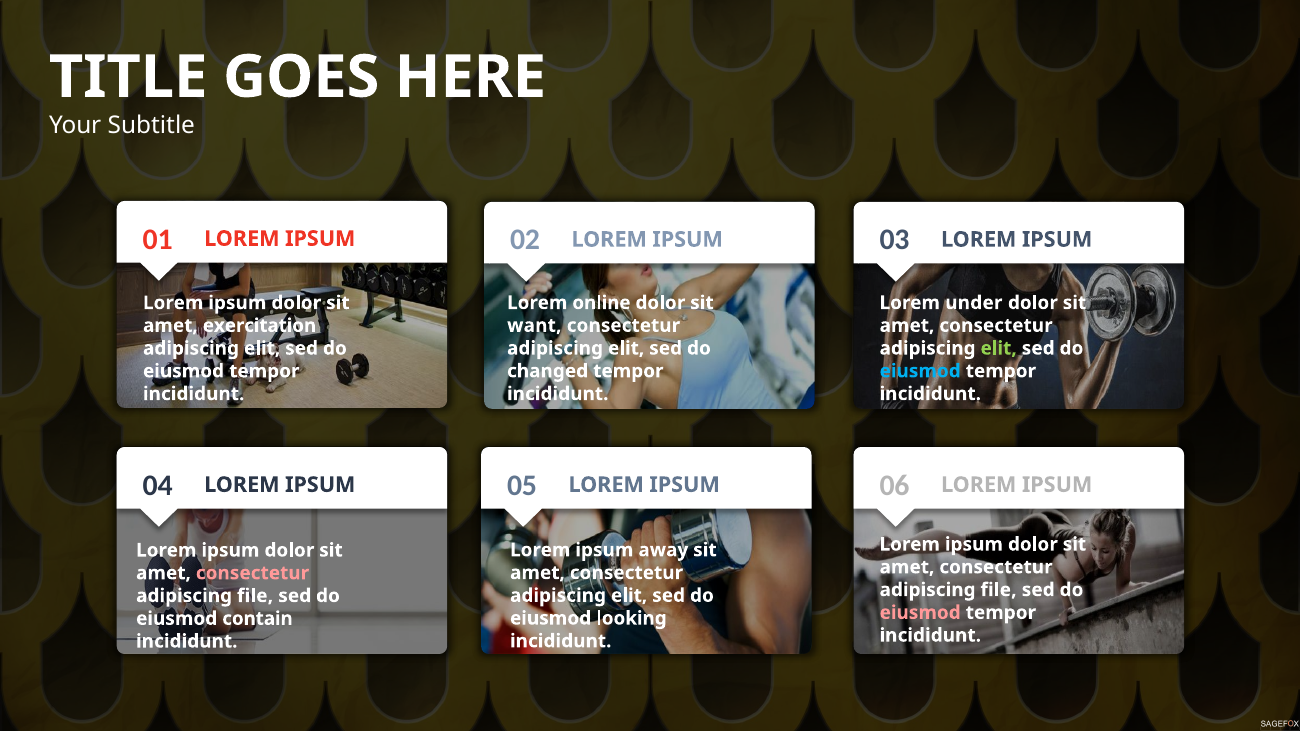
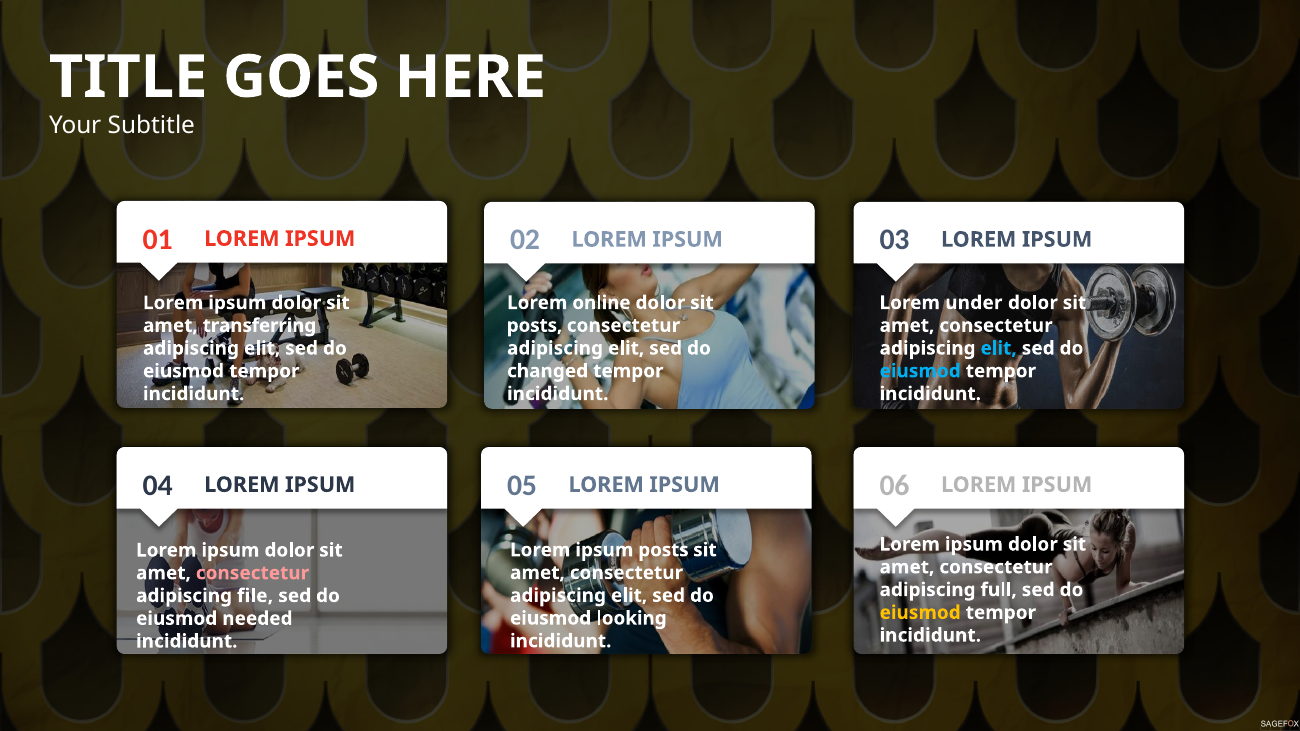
want at (534, 326): want -> posts
exercitation: exercitation -> transferring
elit at (999, 348) colour: light green -> light blue
ipsum away: away -> posts
file at (999, 590): file -> full
eiusmod at (920, 613) colour: pink -> yellow
contain: contain -> needed
